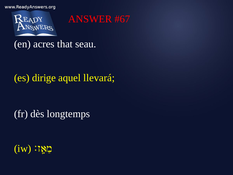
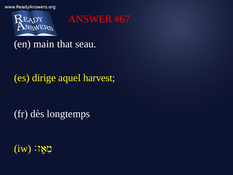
acres: acres -> main
llevará: llevará -> harvest
